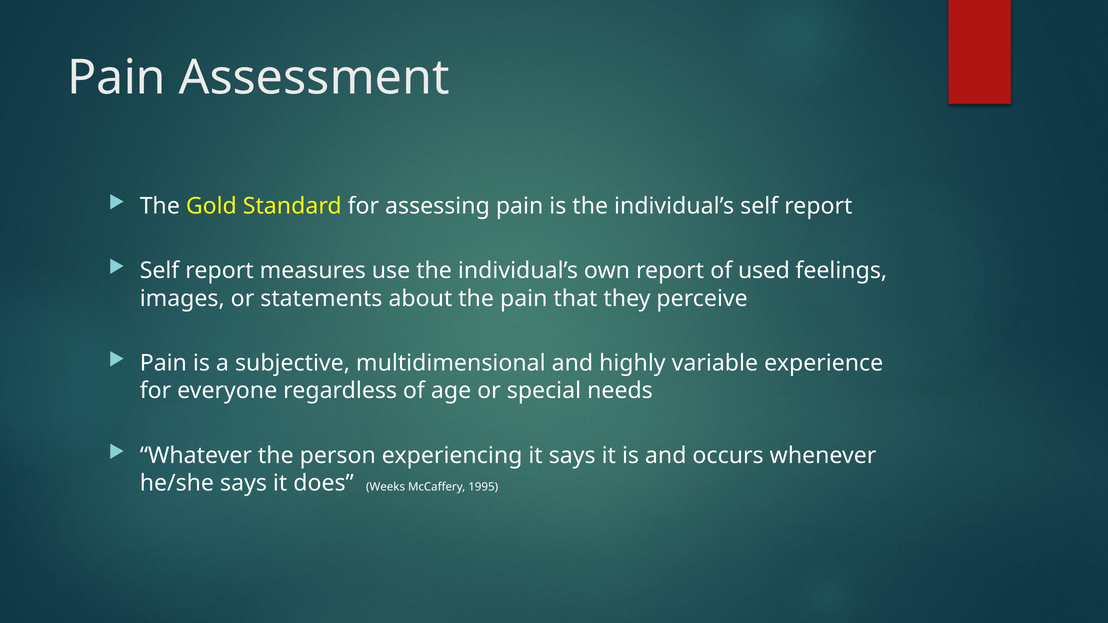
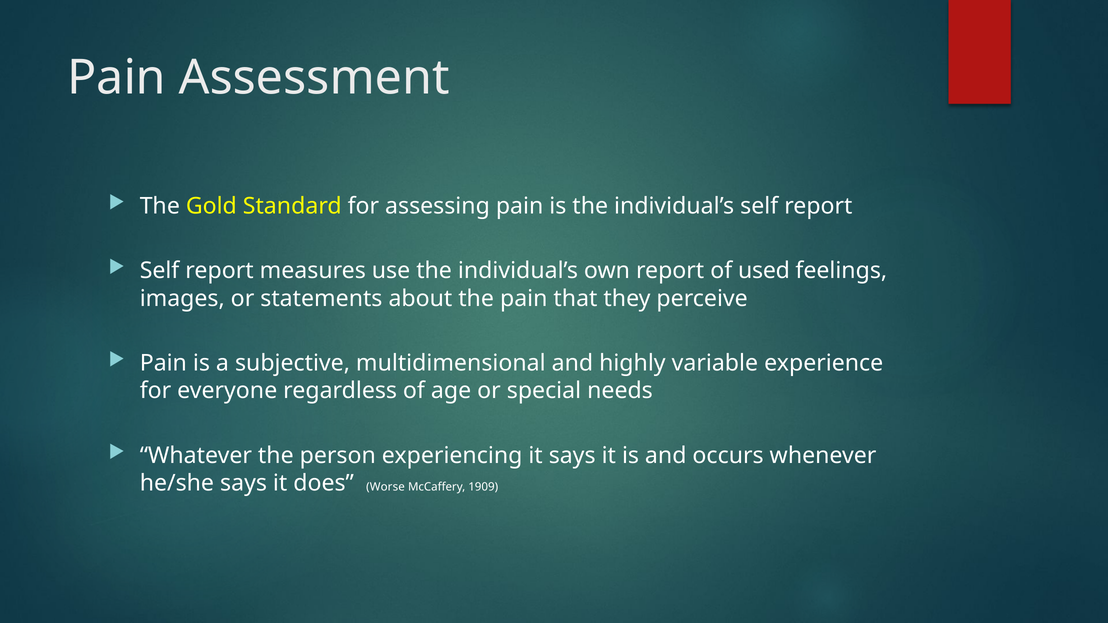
Weeks: Weeks -> Worse
1995: 1995 -> 1909
